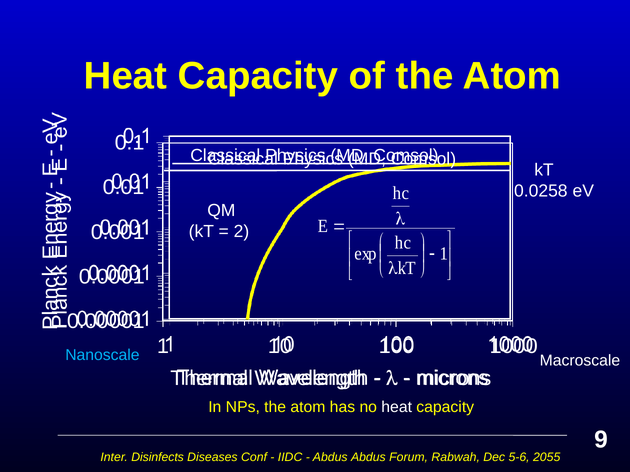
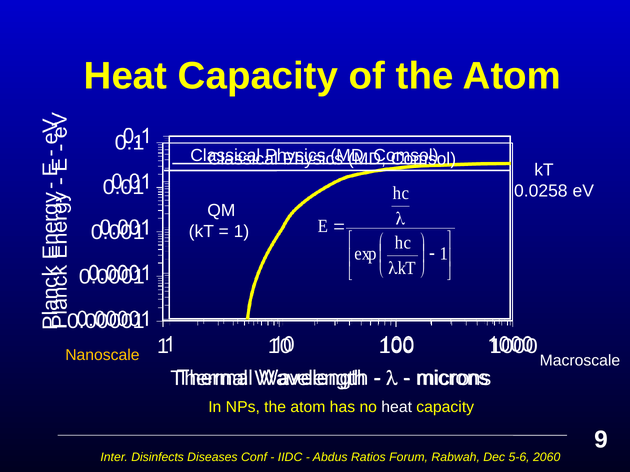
2 at (241, 232): 2 -> 1
Nanoscale colour: light blue -> yellow
Abdus Abdus: Abdus -> Ratios
2055: 2055 -> 2060
